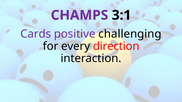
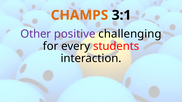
CHAMPS colour: purple -> orange
Cards: Cards -> Other
direction: direction -> students
